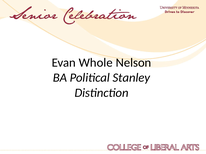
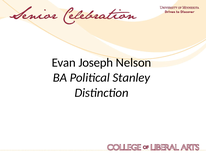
Whole: Whole -> Joseph
